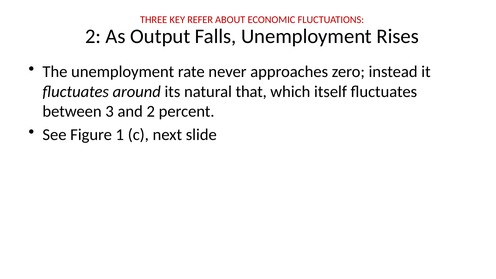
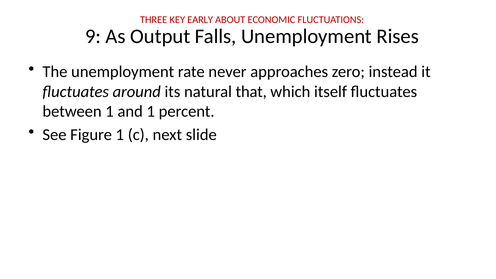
REFER: REFER -> EARLY
2 at (93, 36): 2 -> 9
between 3: 3 -> 1
and 2: 2 -> 1
